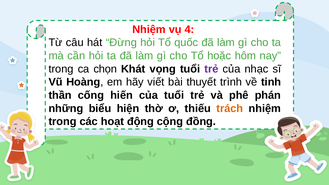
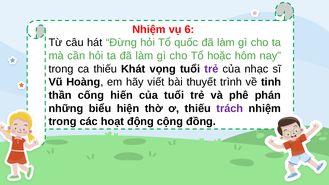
4: 4 -> 6
ca chọn: chọn -> thiếu
trách colour: orange -> purple
